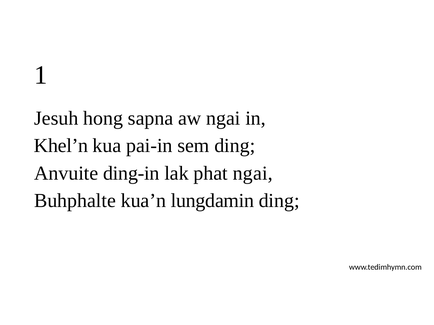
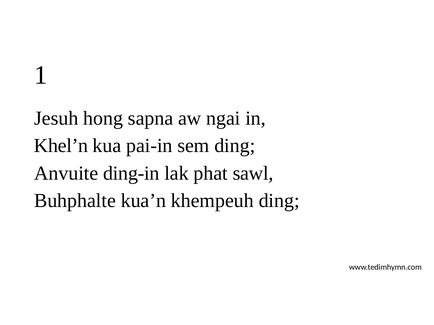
phat ngai: ngai -> sawl
lungdamin: lungdamin -> khempeuh
